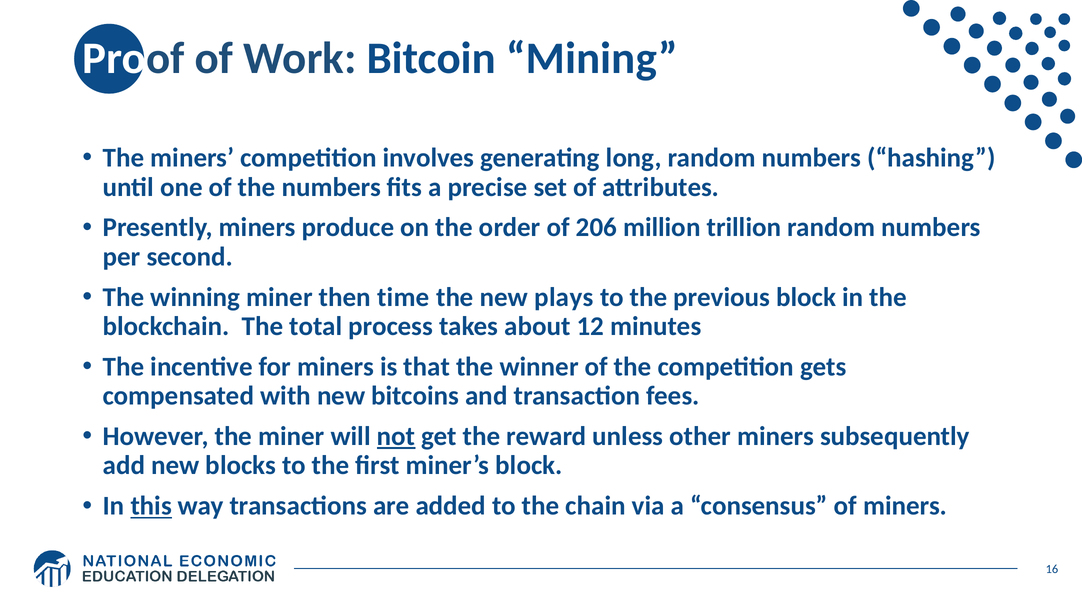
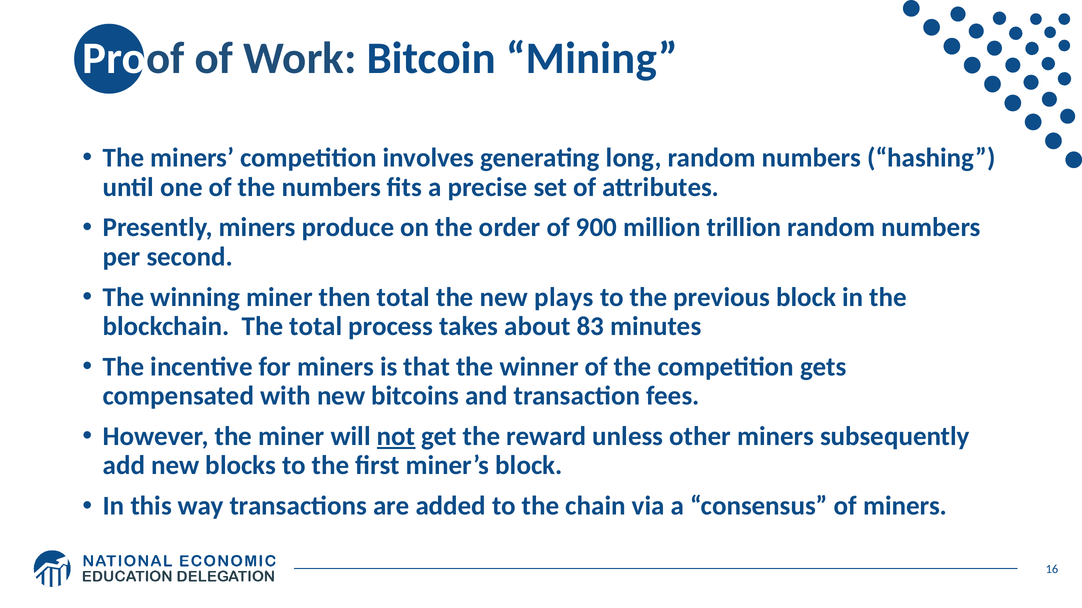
206: 206 -> 900
then time: time -> total
12: 12 -> 83
this underline: present -> none
